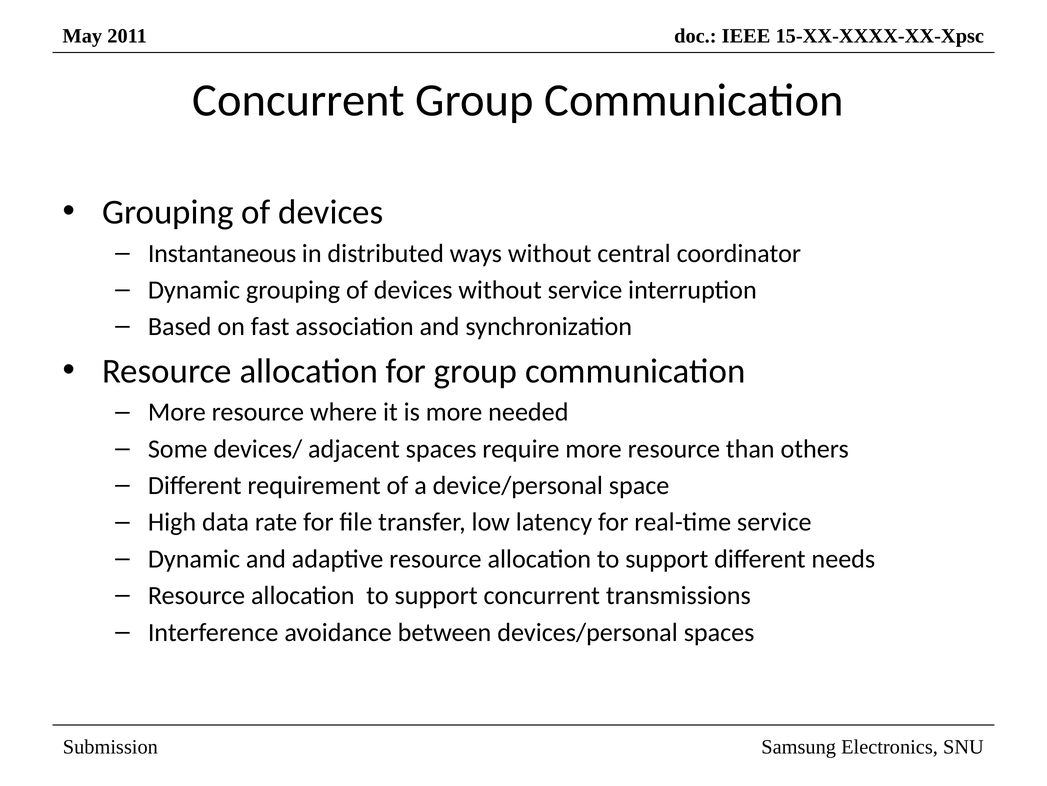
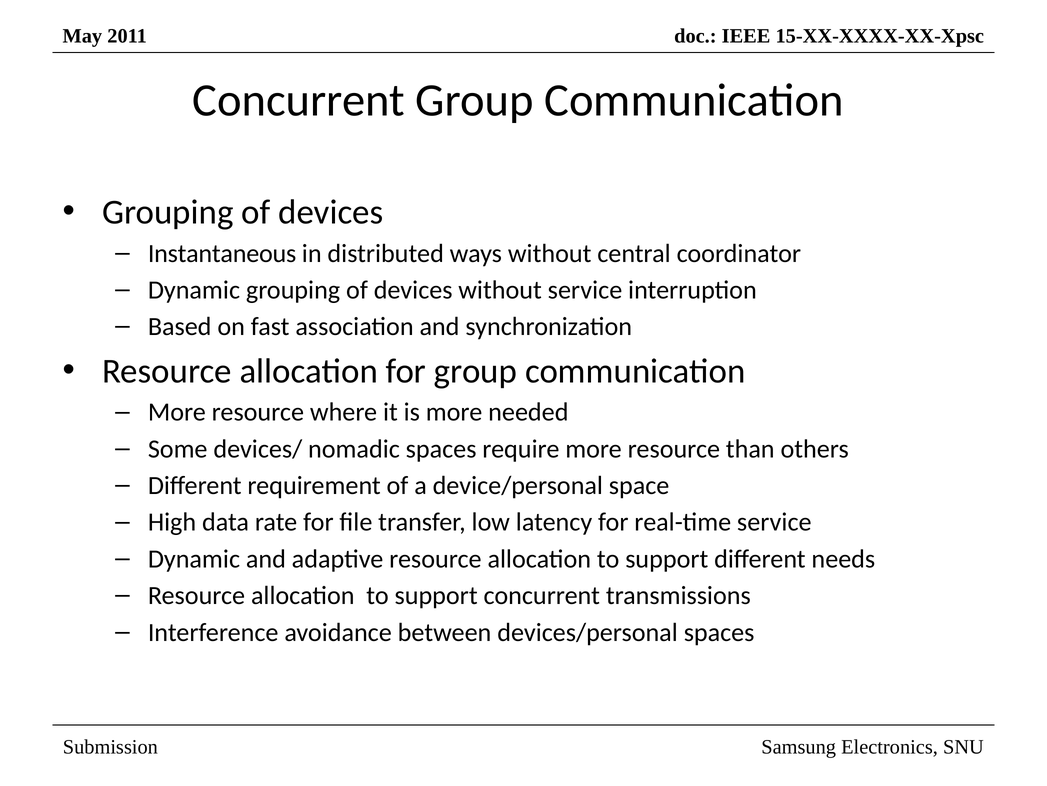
adjacent: adjacent -> nomadic
